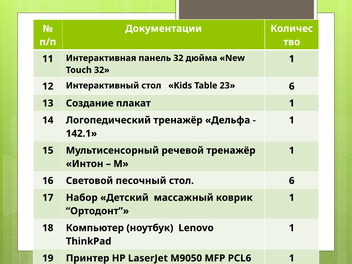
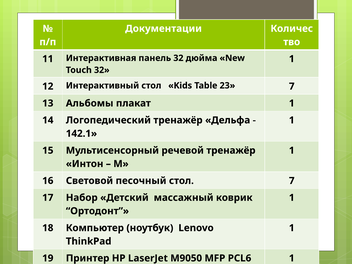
23 6: 6 -> 7
Создание: Создание -> Альбомы
стол 6: 6 -> 7
